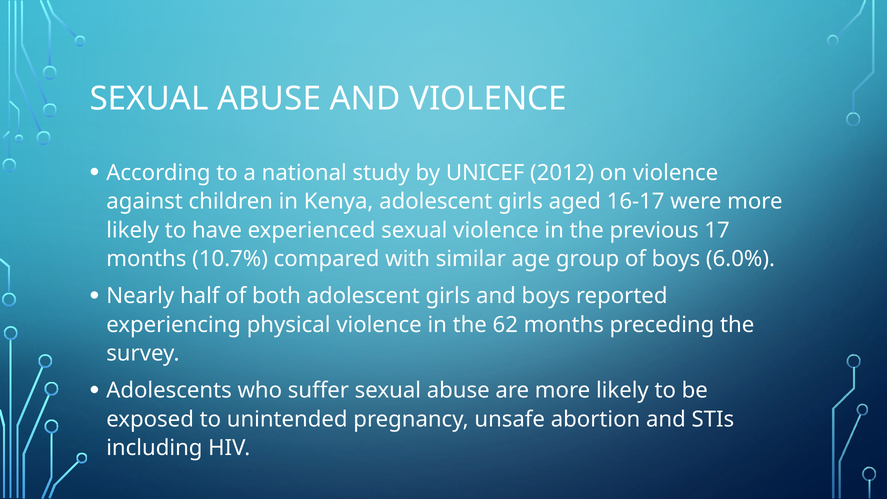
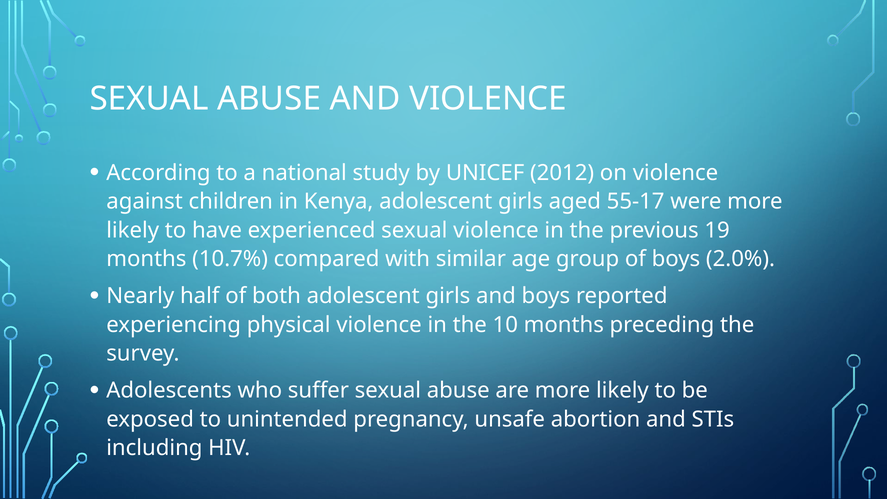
16-17: 16-17 -> 55-17
17: 17 -> 19
6.0%: 6.0% -> 2.0%
62: 62 -> 10
